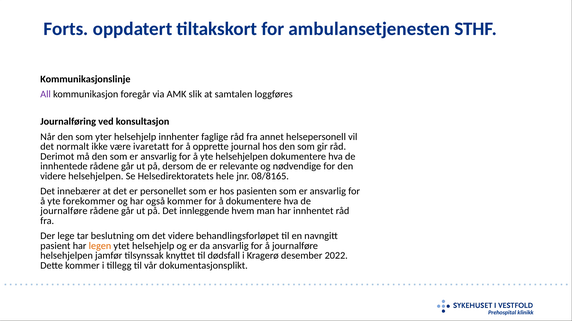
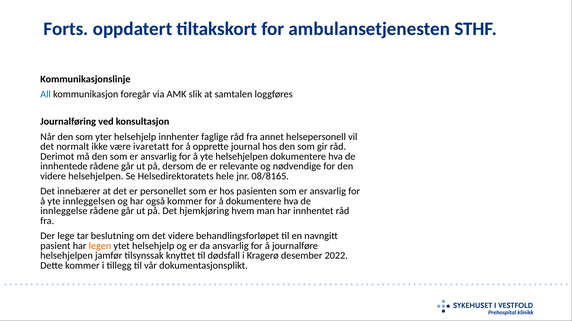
All colour: purple -> blue
forekommer: forekommer -> innleggelsen
journalføre at (64, 211): journalføre -> innleggelse
innleggende: innleggende -> hjemkjøring
